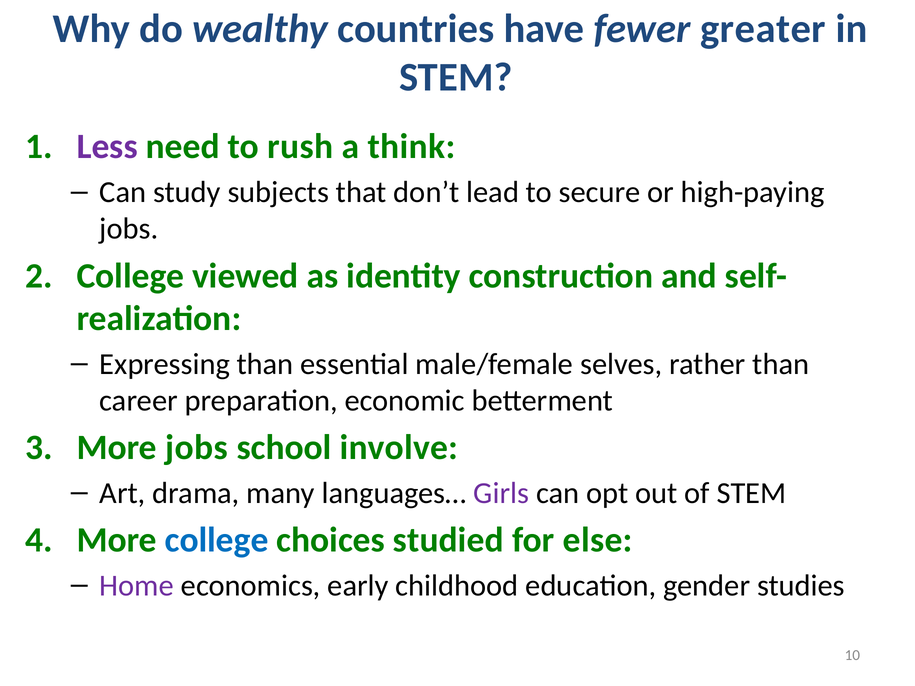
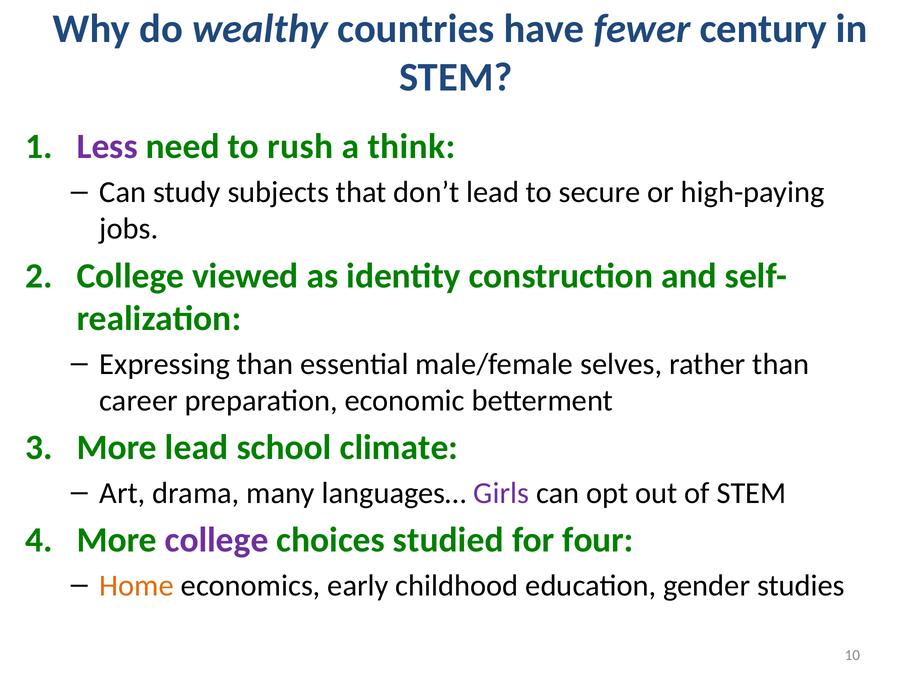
greater: greater -> century
More jobs: jobs -> lead
involve: involve -> climate
college at (217, 540) colour: blue -> purple
else: else -> four
Home colour: purple -> orange
